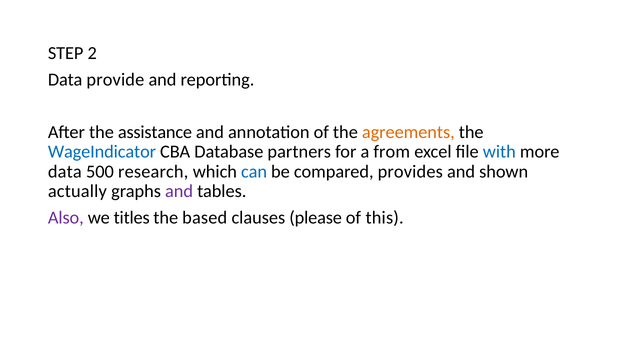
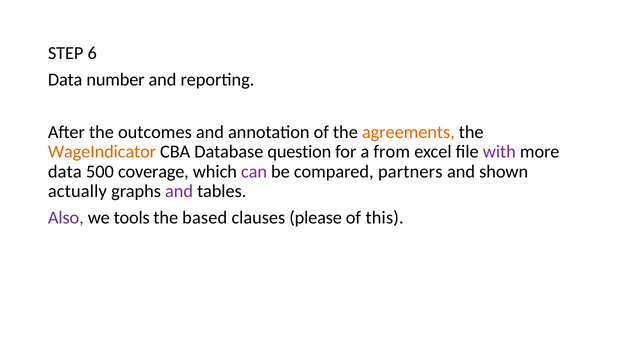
2: 2 -> 6
provide: provide -> number
assistance: assistance -> outcomes
WageIndicator colour: blue -> orange
partners: partners -> question
with colour: blue -> purple
research: research -> coverage
can colour: blue -> purple
provides: provides -> partners
titles: titles -> tools
